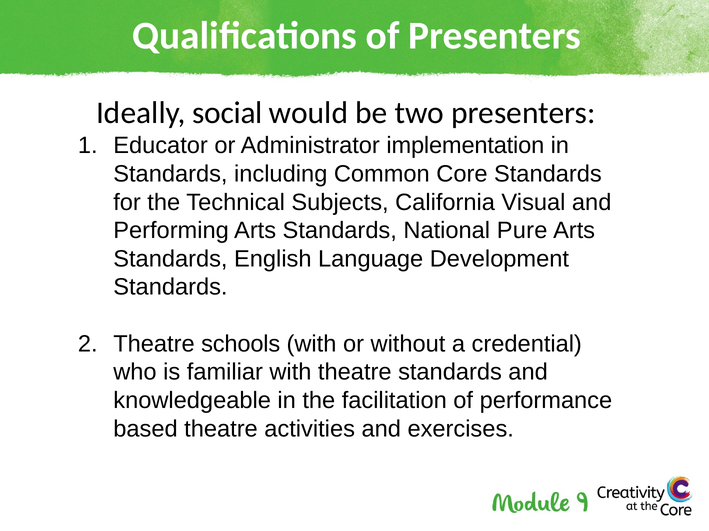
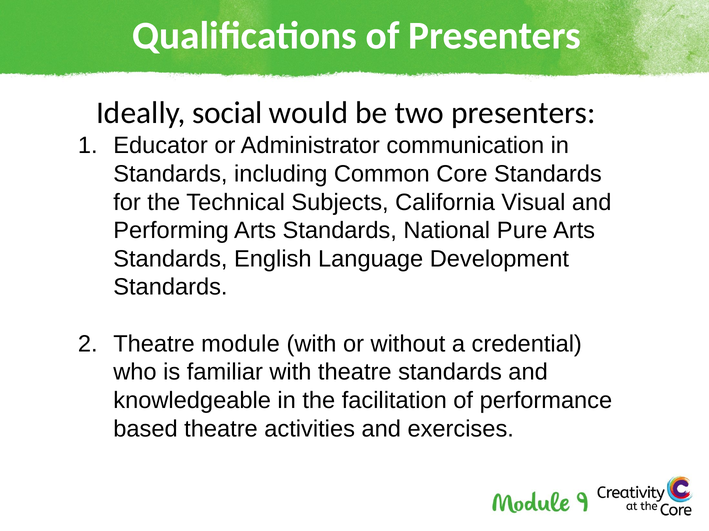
implementation: implementation -> communication
schools: schools -> module
